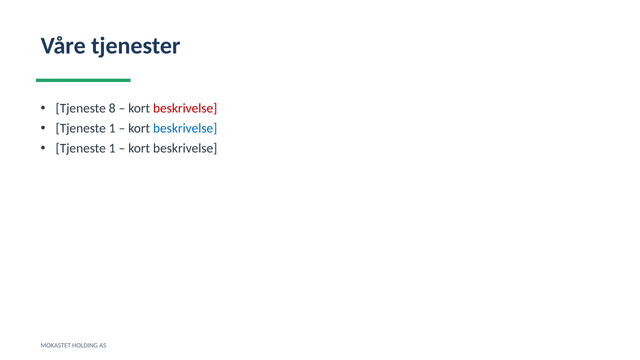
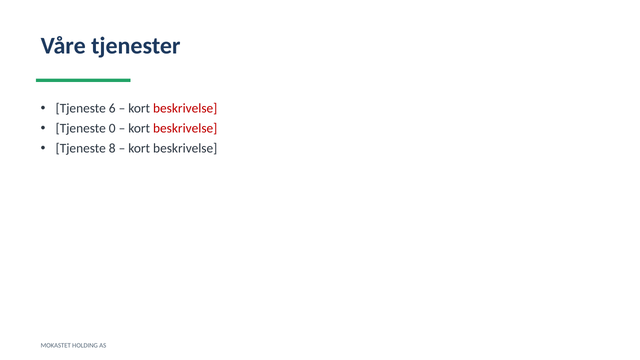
8: 8 -> 6
1 at (112, 128): 1 -> 0
beskrivelse at (185, 128) colour: blue -> red
1 at (112, 148): 1 -> 8
